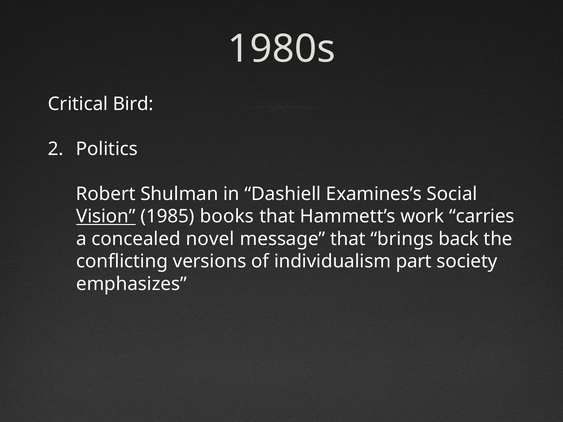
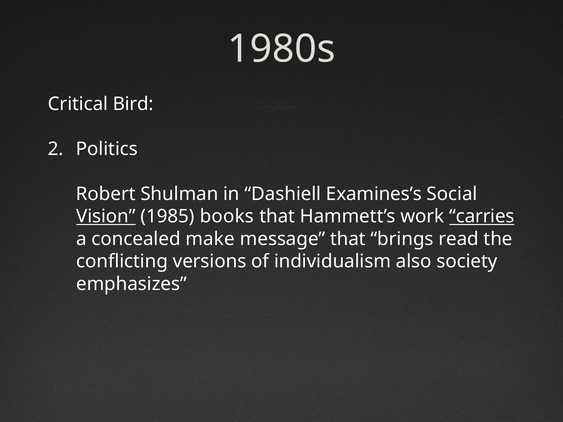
carries underline: none -> present
novel: novel -> make
back: back -> read
part: part -> also
